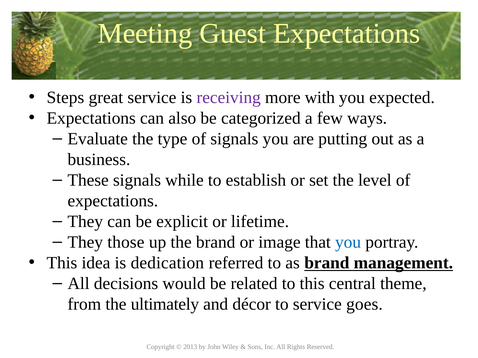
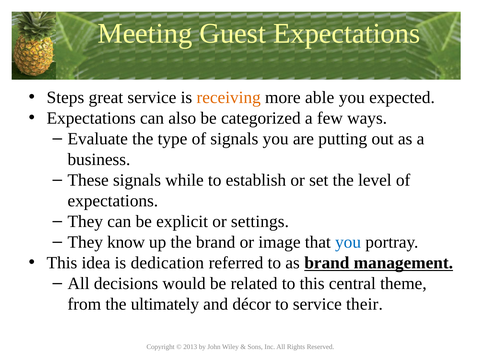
receiving colour: purple -> orange
with: with -> able
lifetime: lifetime -> settings
those: those -> know
goes: goes -> their
